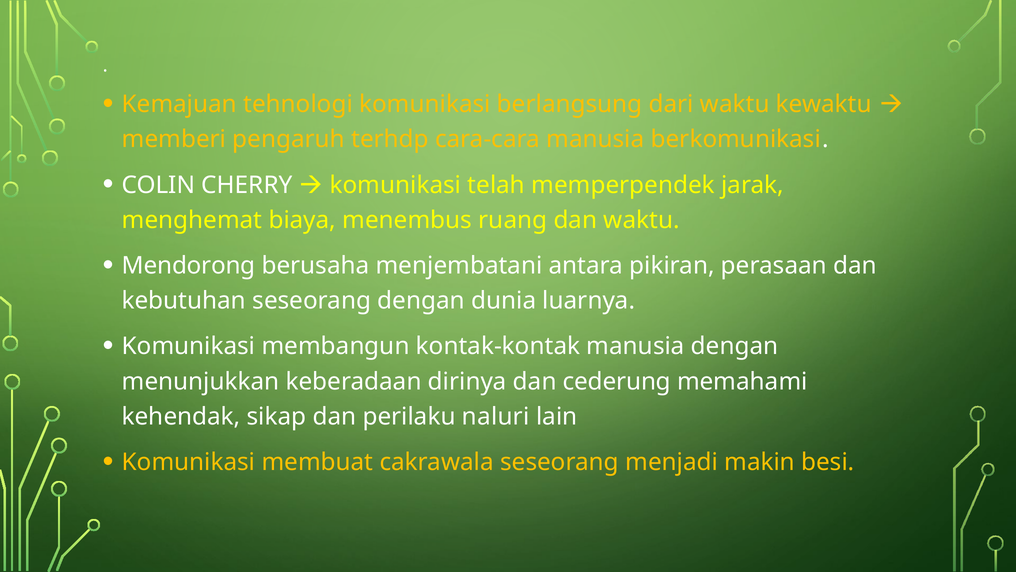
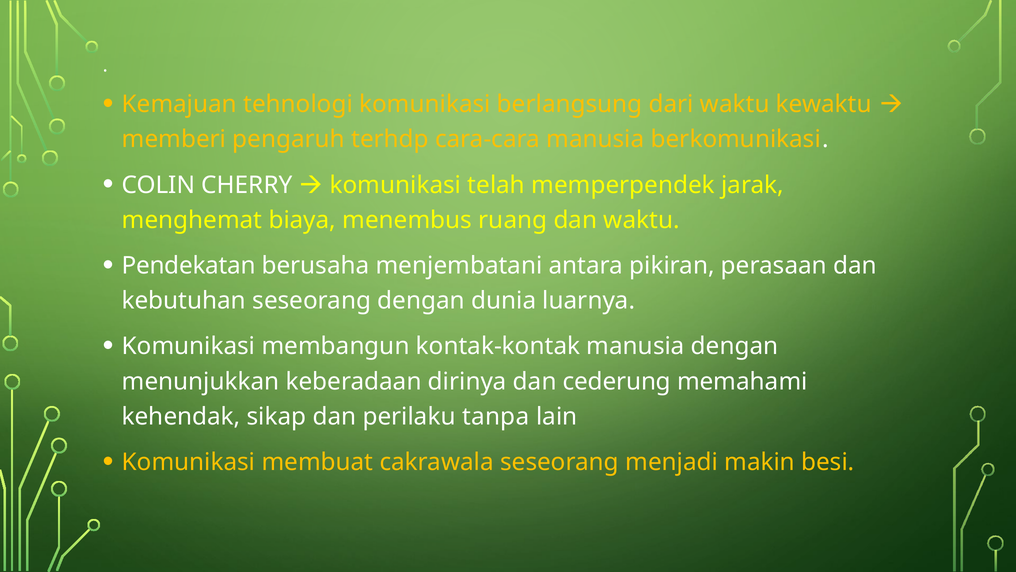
Mendorong: Mendorong -> Pendekatan
naluri: naluri -> tanpa
